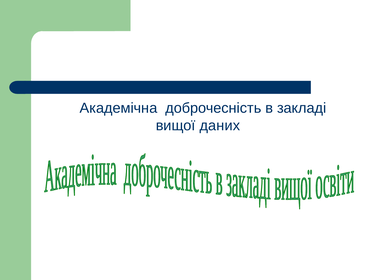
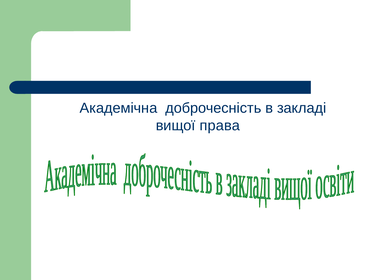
даних: даних -> права
